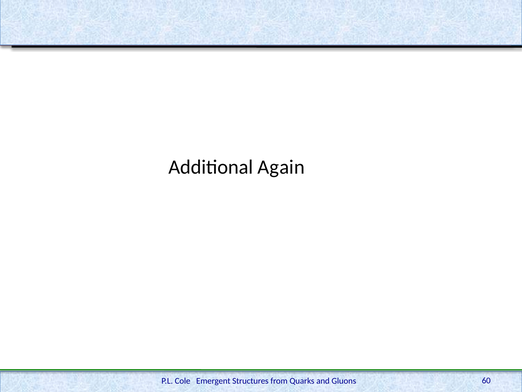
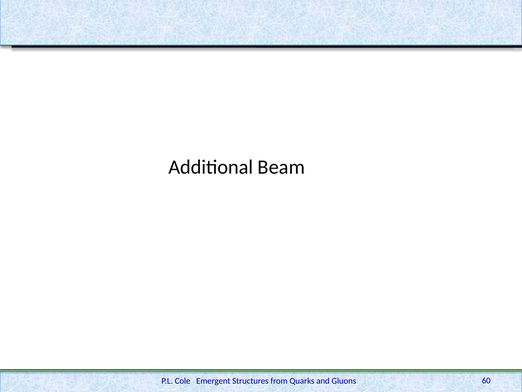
Again: Again -> Beam
